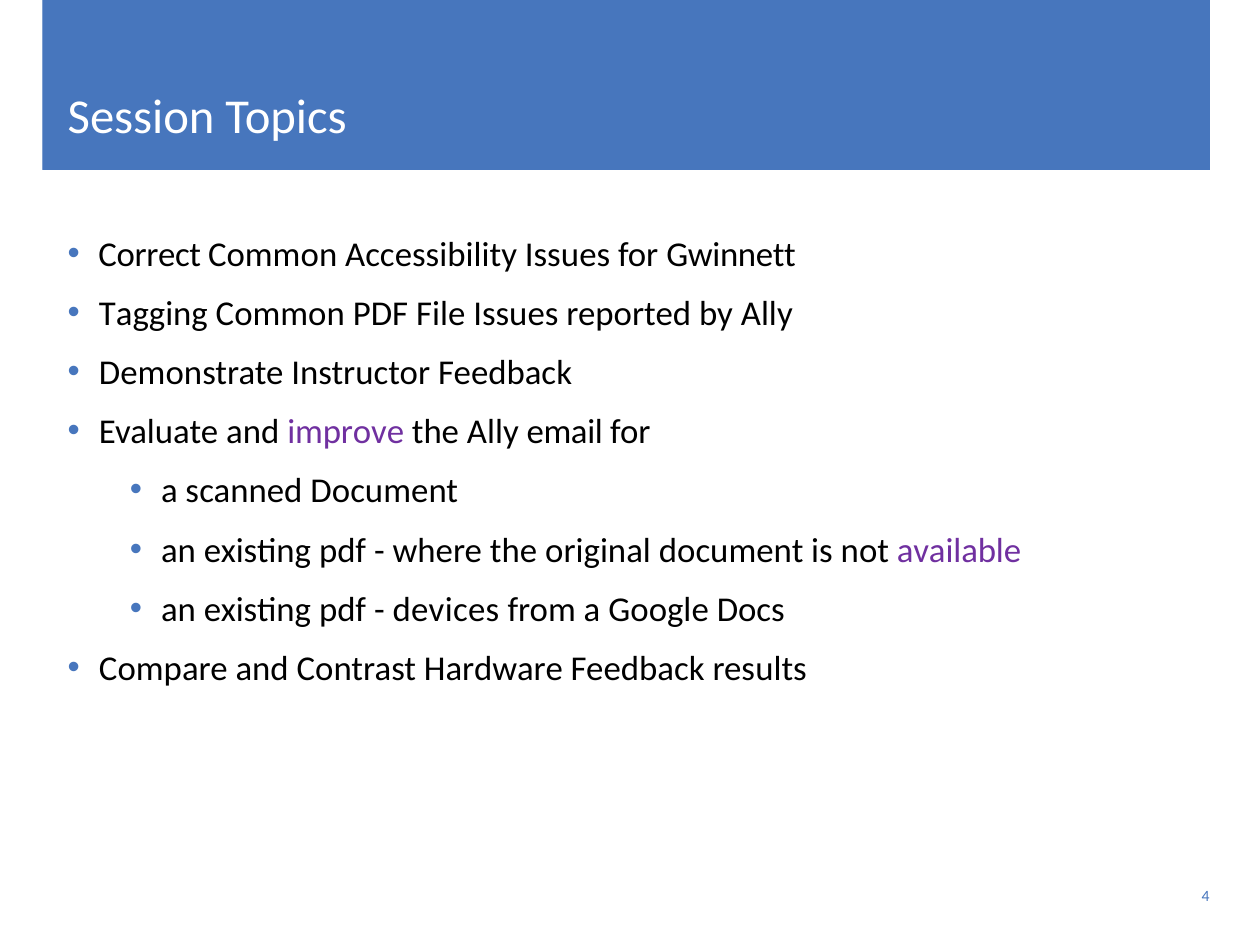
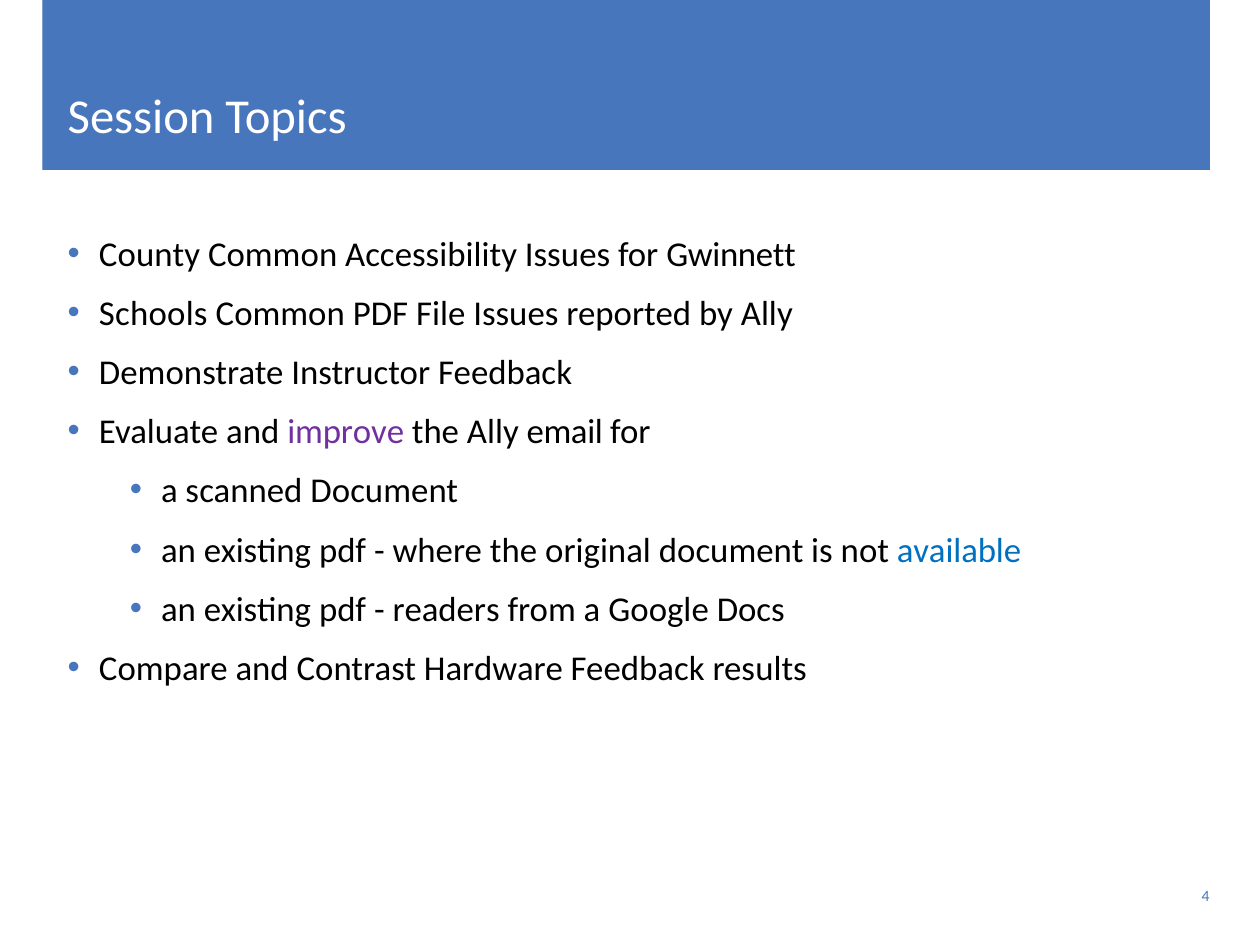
Correct: Correct -> County
Tagging: Tagging -> Schools
available colour: purple -> blue
devices: devices -> readers
